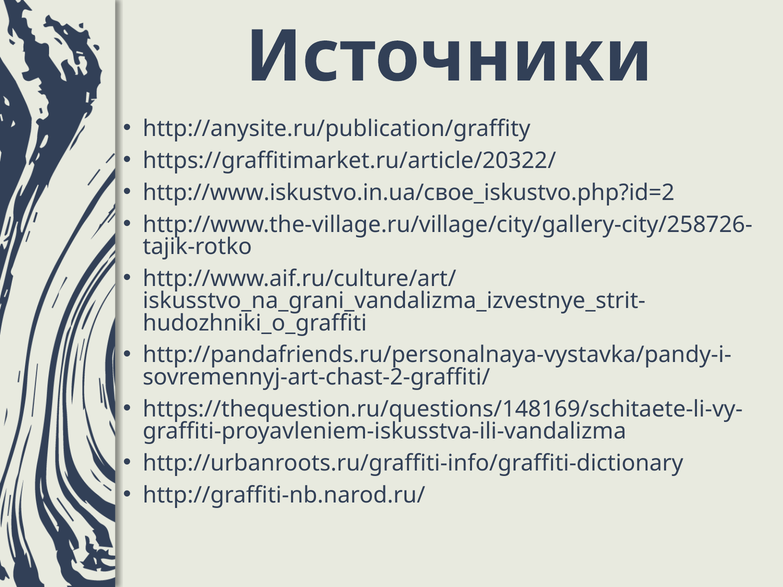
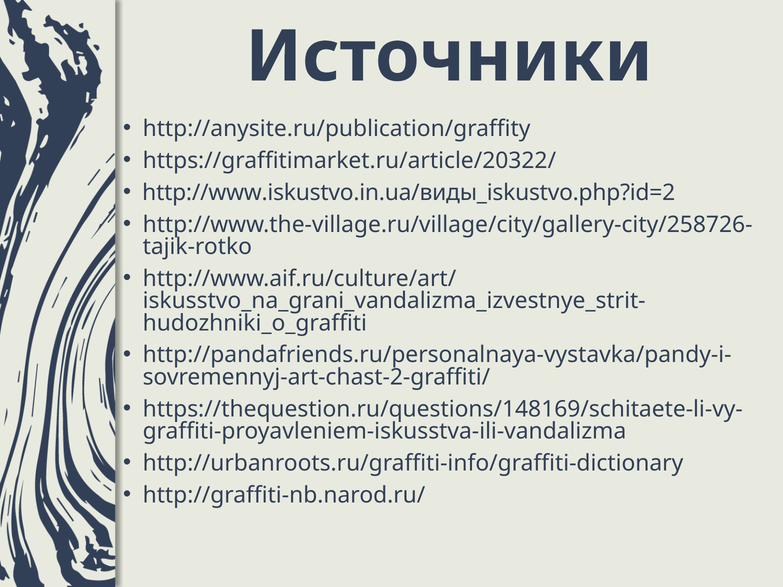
http://www.iskustvo.in.ua/свое_iskustvo.php?id=2: http://www.iskustvo.in.ua/свое_iskustvo.php?id=2 -> http://www.iskustvo.in.ua/виды_iskustvo.php?id=2
